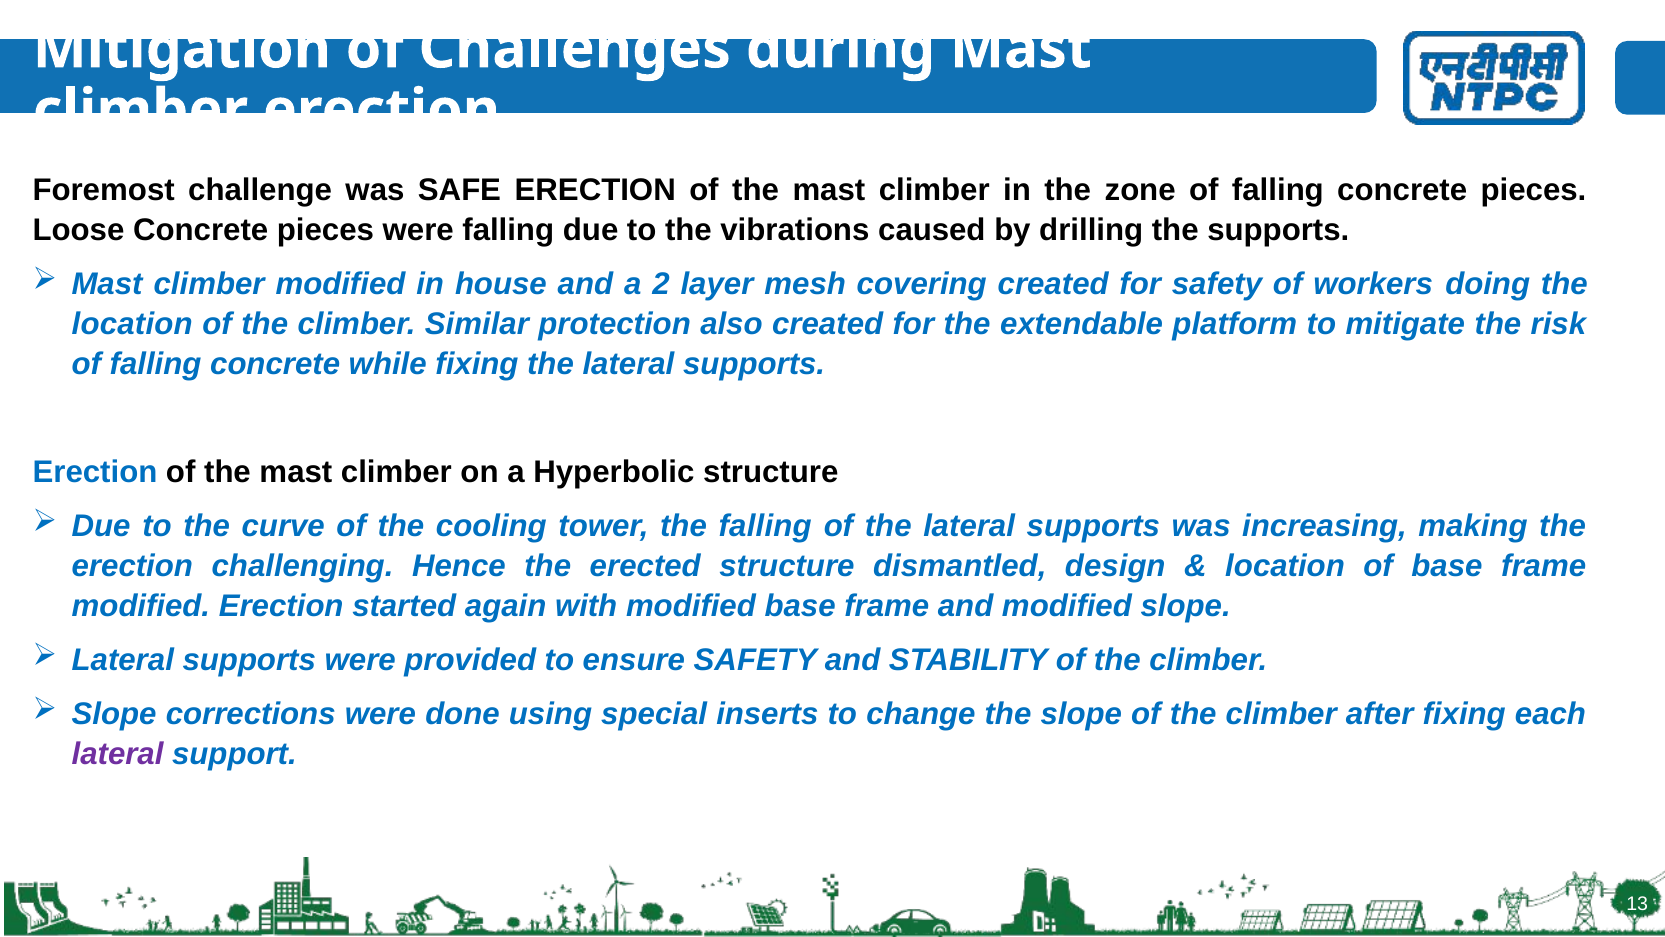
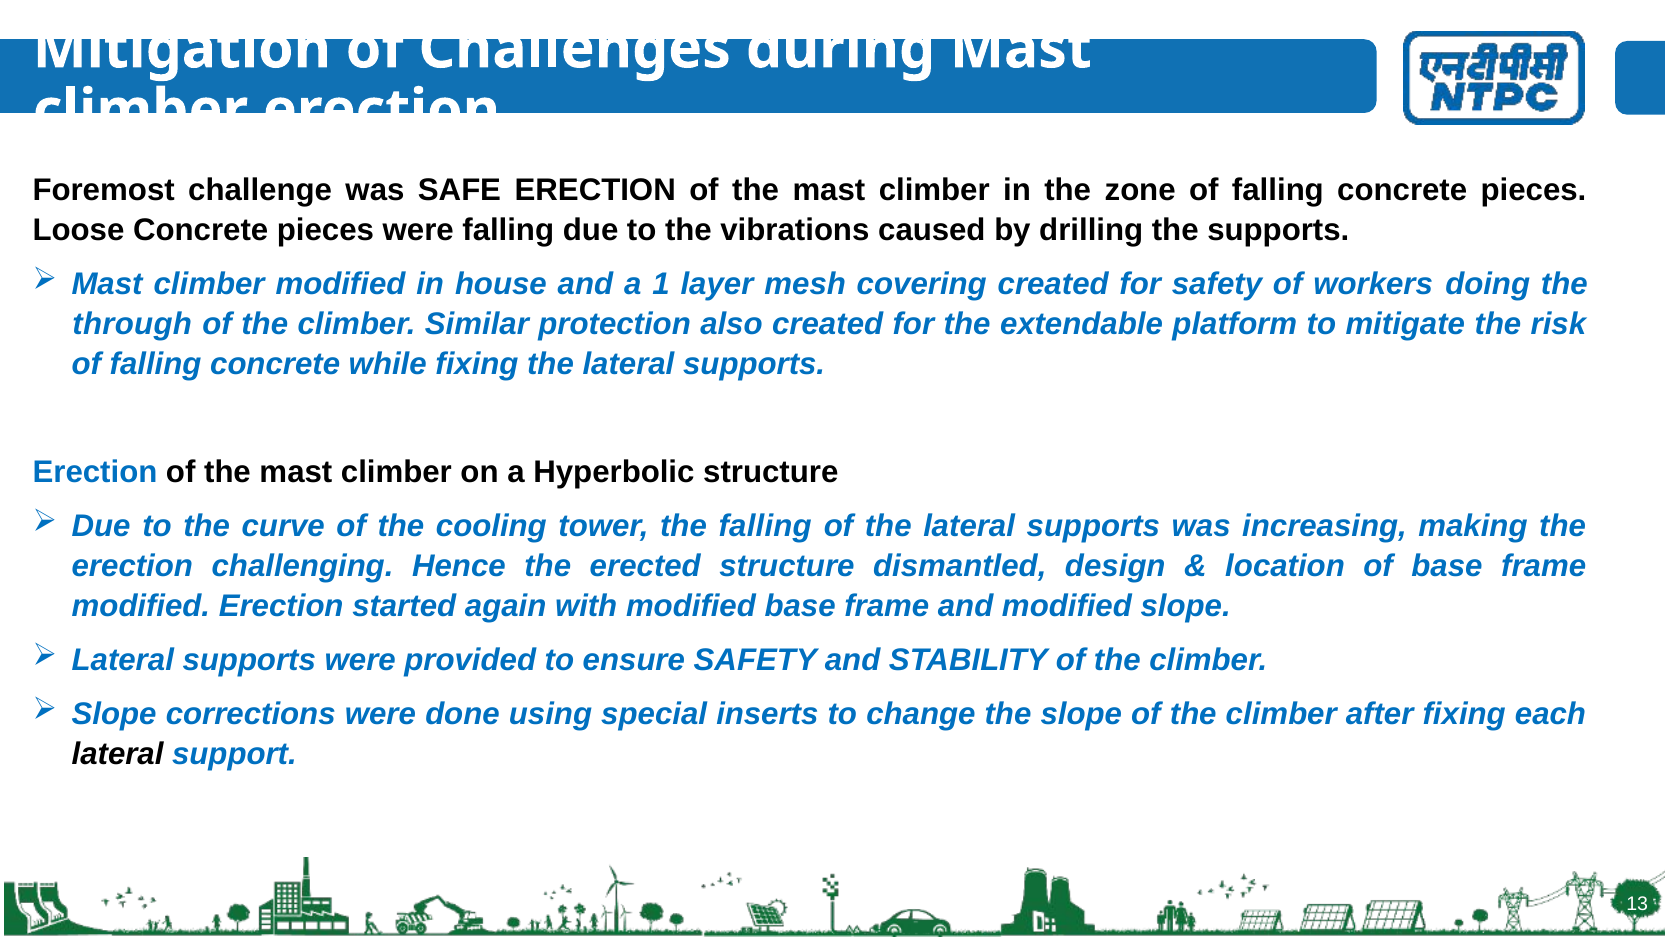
2: 2 -> 1
location at (132, 324): location -> through
lateral at (118, 754) colour: purple -> black
